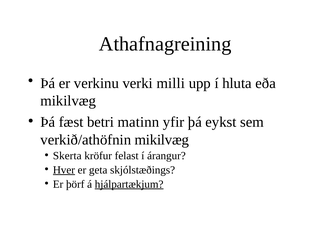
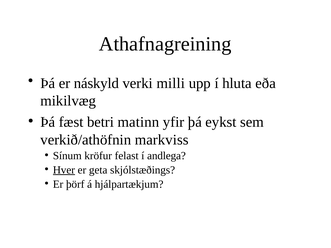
verkinu: verkinu -> náskyld
verkið/athöfnin mikilvæg: mikilvæg -> markviss
Skerta: Skerta -> Sínum
árangur: árangur -> andlega
hjálpartækjum underline: present -> none
